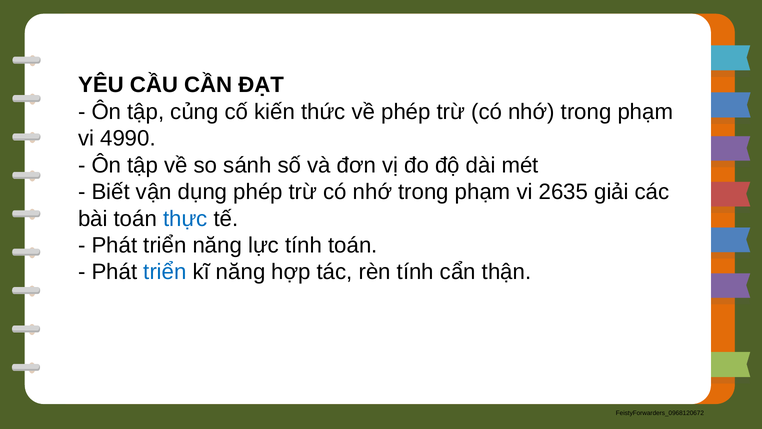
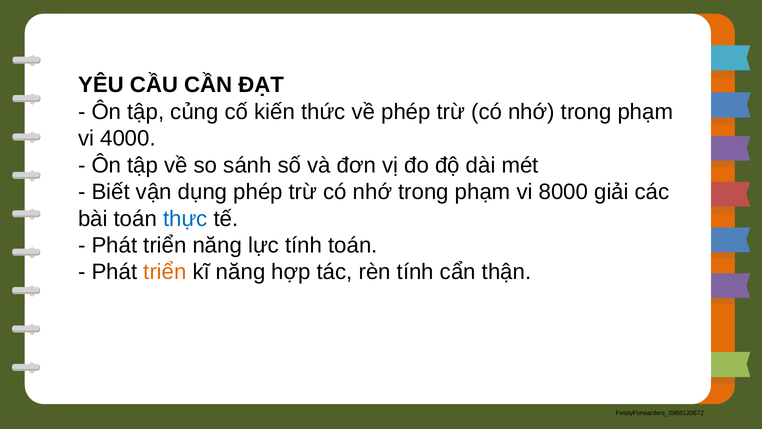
4990: 4990 -> 4000
2635: 2635 -> 8000
triển at (165, 272) colour: blue -> orange
